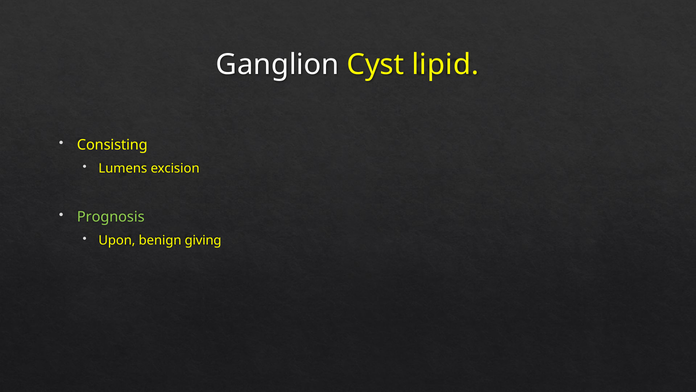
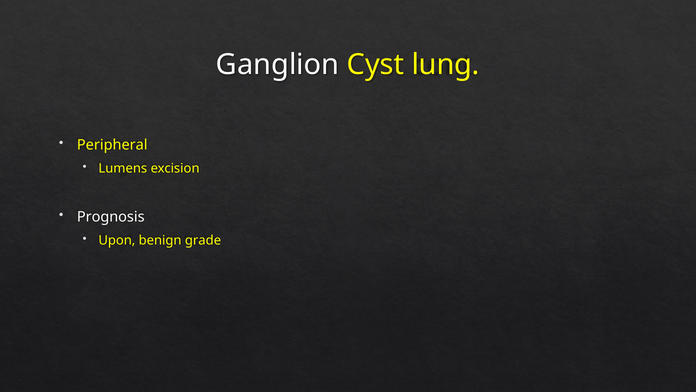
lipid: lipid -> lung
Consisting: Consisting -> Peripheral
Prognosis colour: light green -> white
giving: giving -> grade
